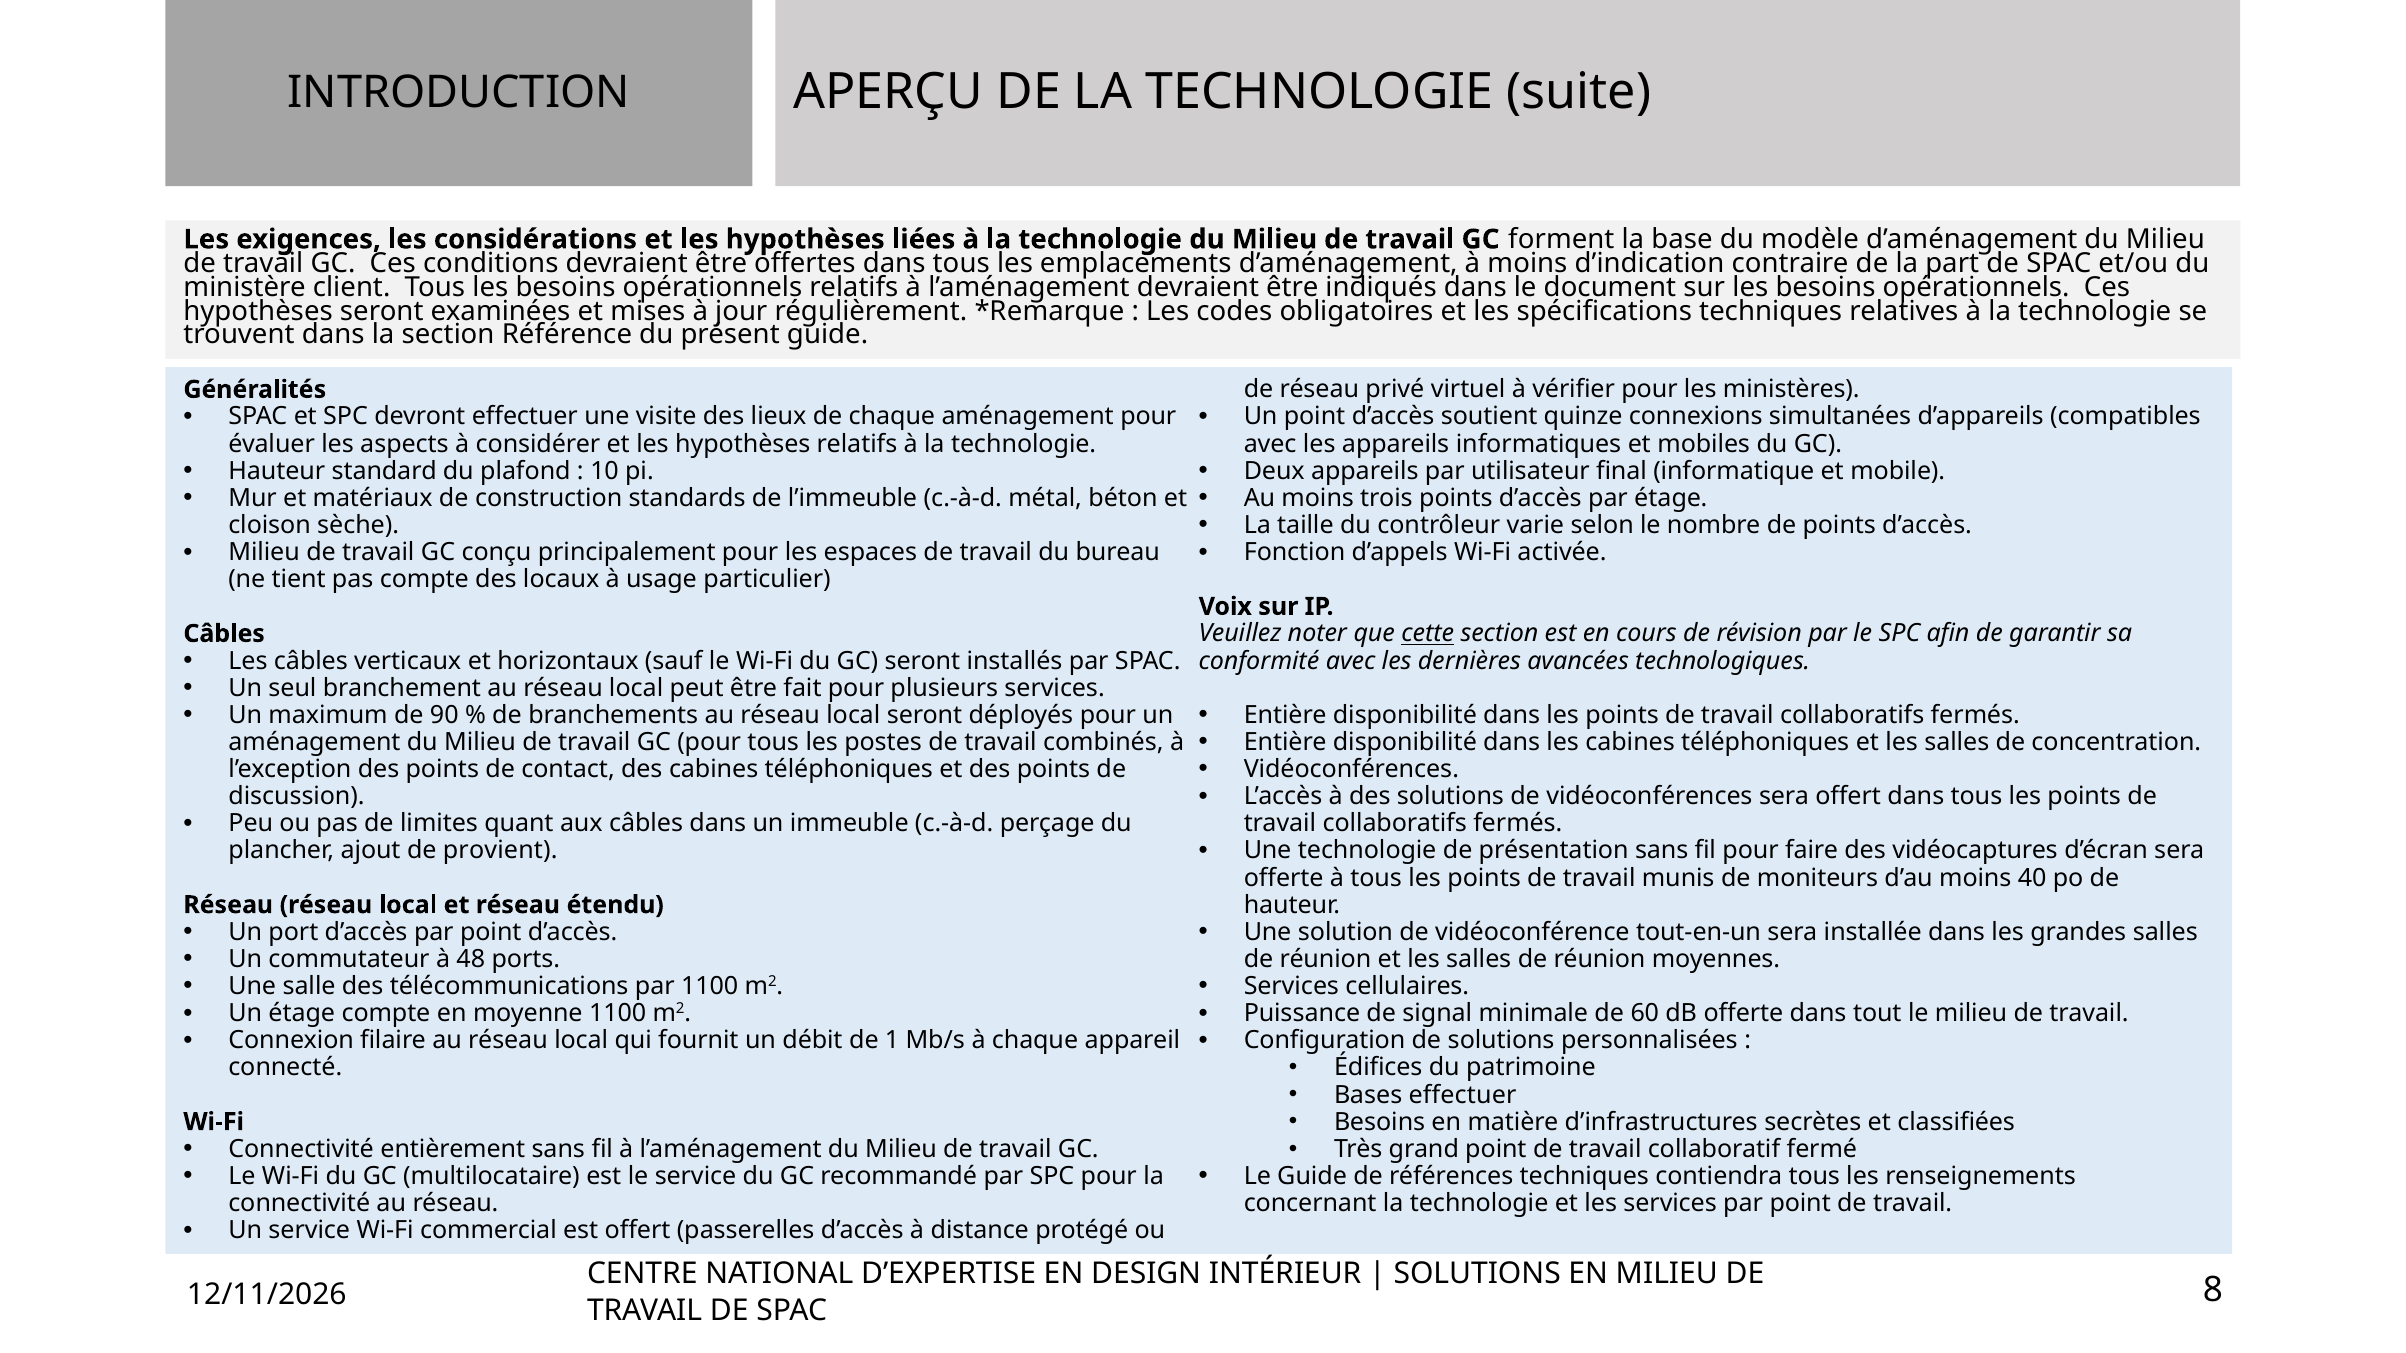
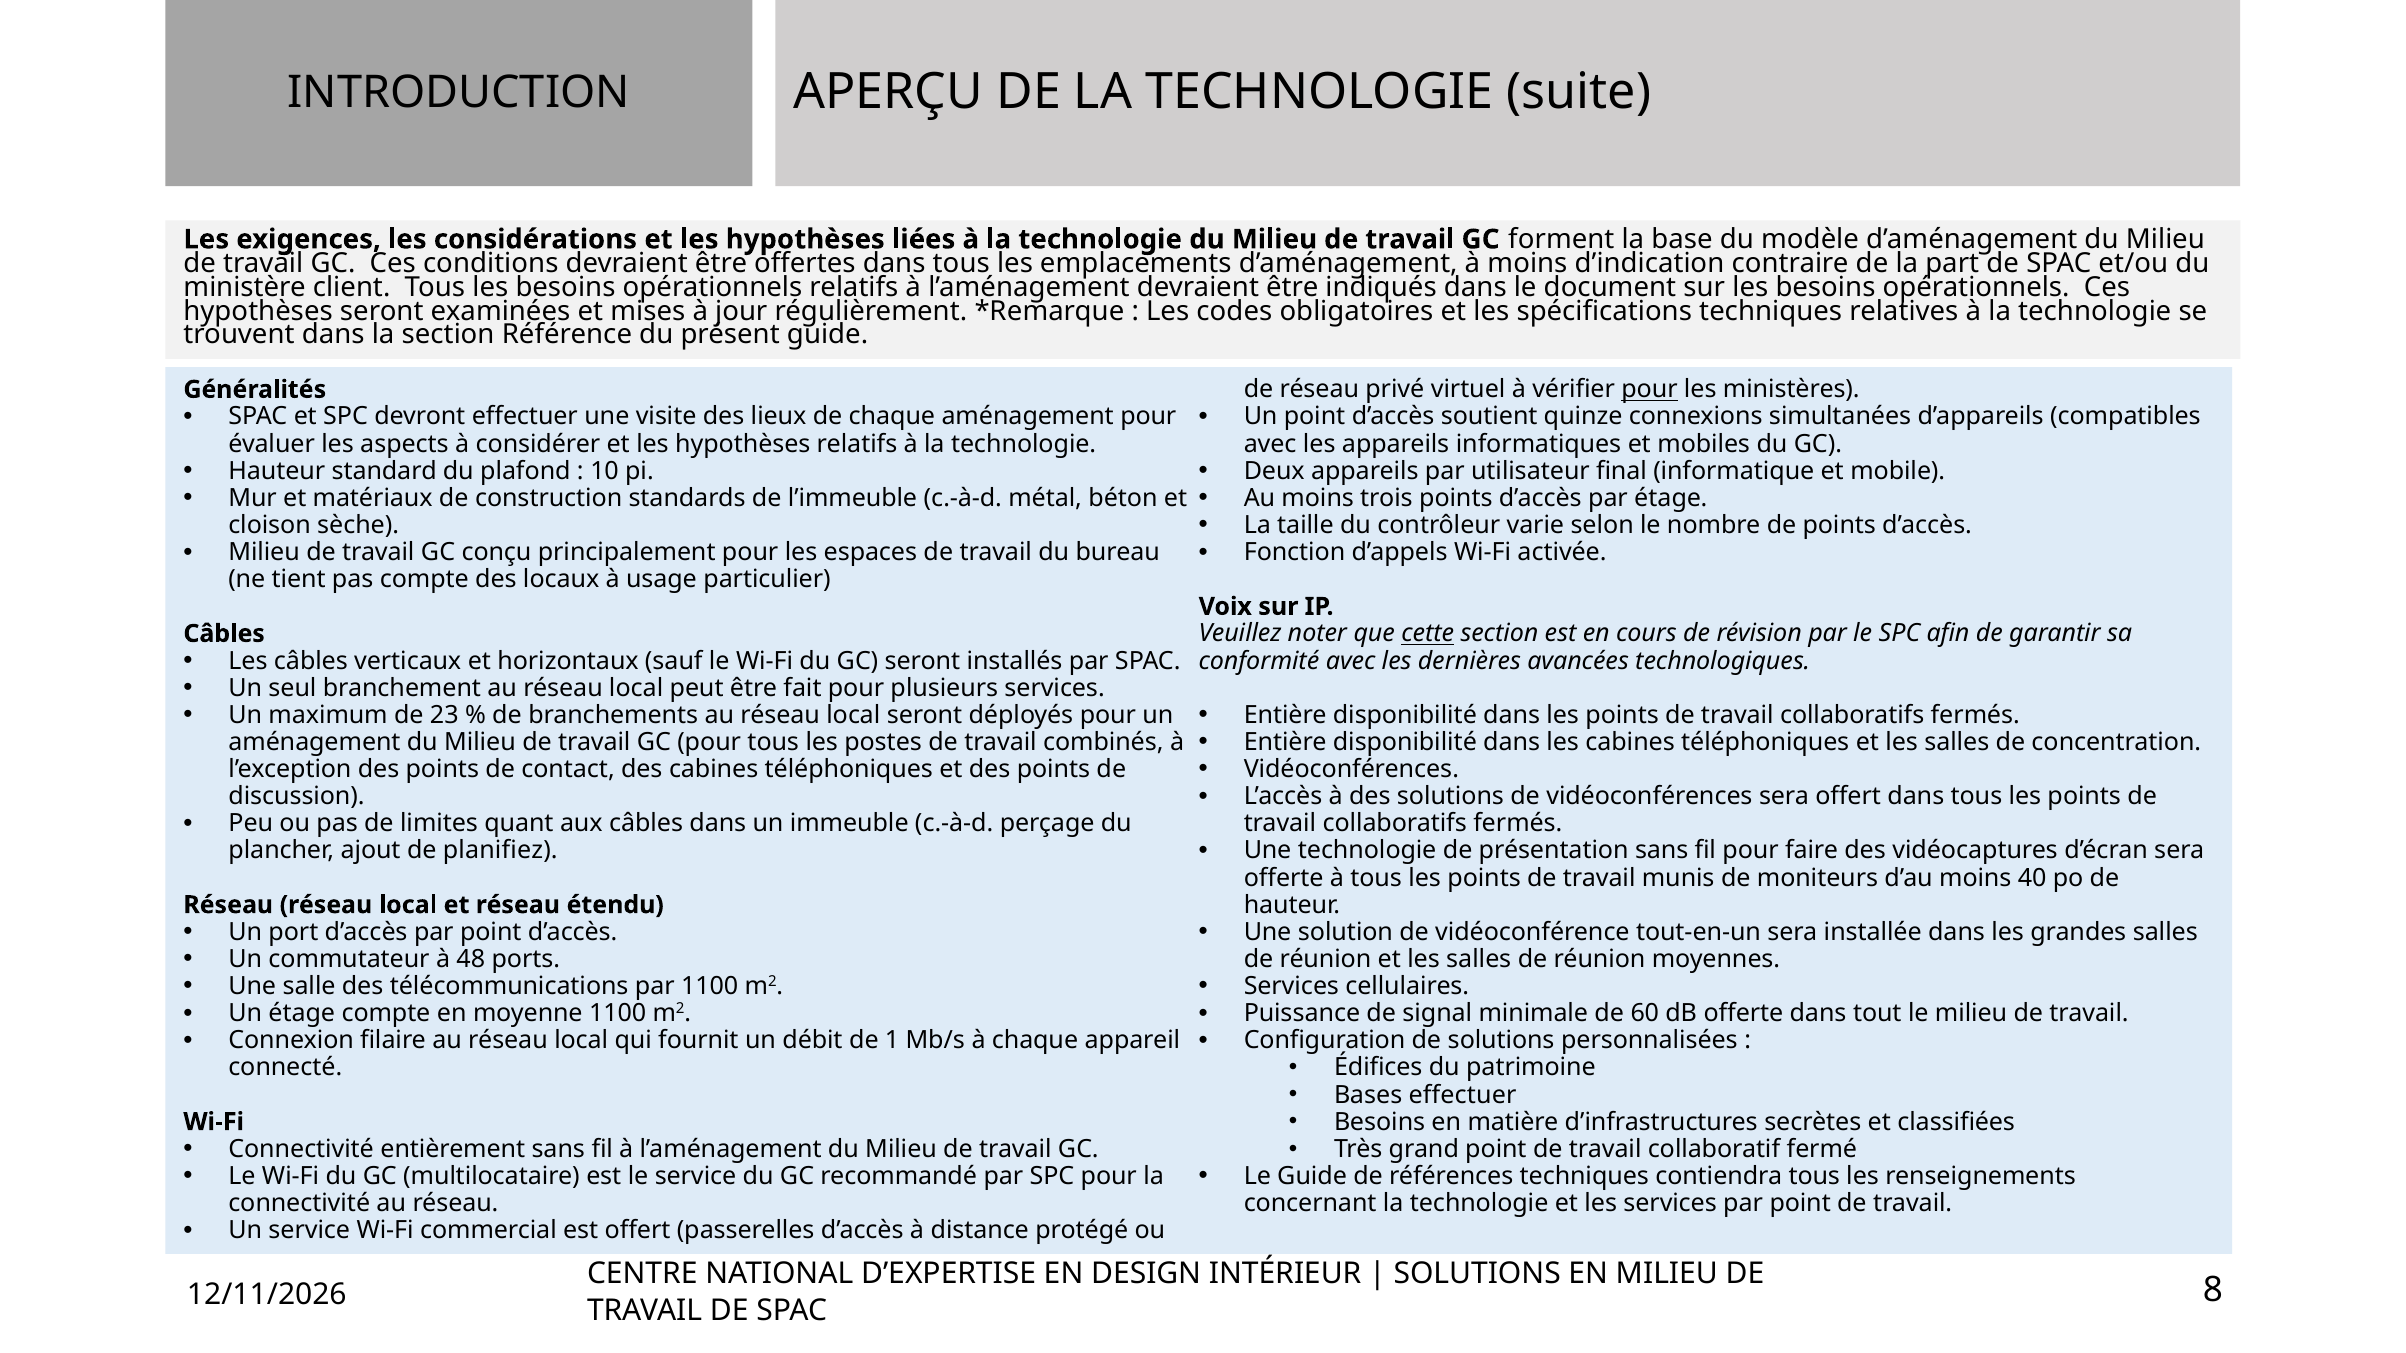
pour at (1650, 390) underline: none -> present
90: 90 -> 23
provient: provient -> planifiez
